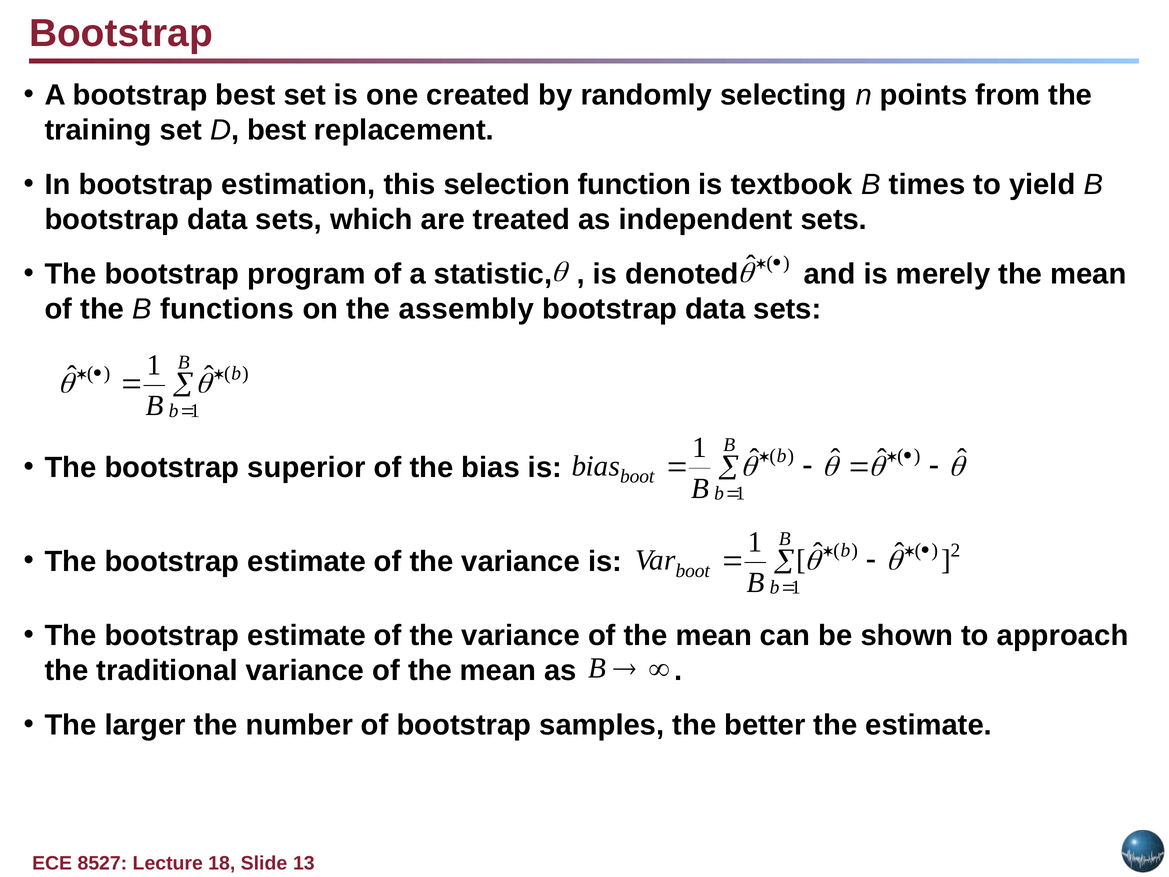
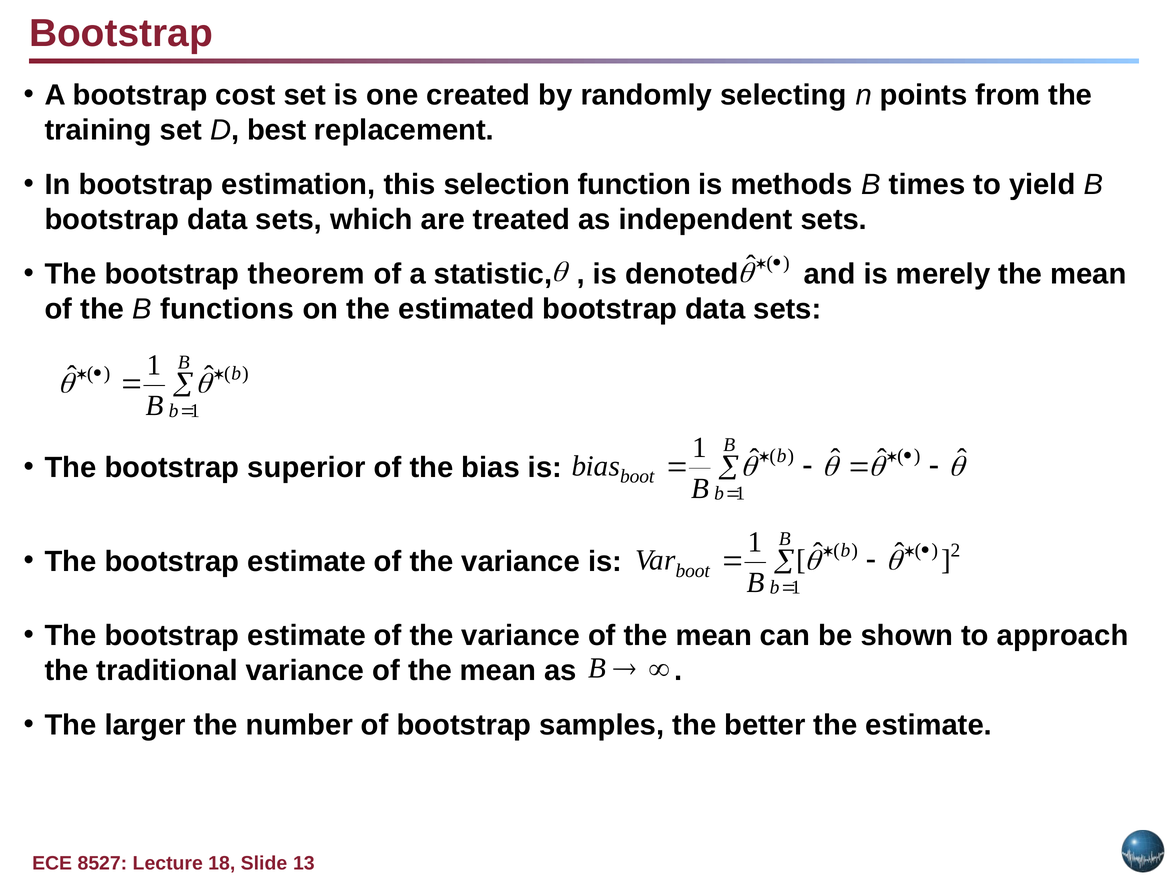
bootstrap best: best -> cost
textbook: textbook -> methods
program: program -> theorem
assembly: assembly -> estimated
